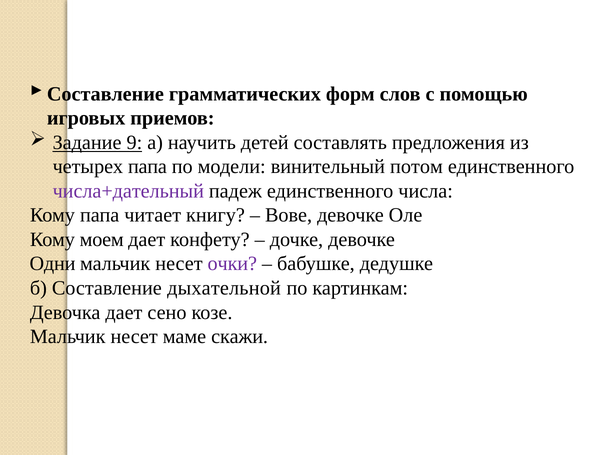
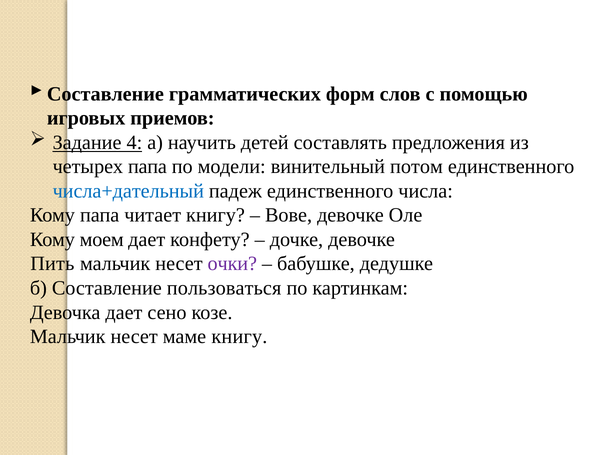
9: 9 -> 4
числа+дательный colour: purple -> blue
Одни: Одни -> Пить
дыхательной: дыхательной -> пользоваться
маме скажи: скажи -> книгу
